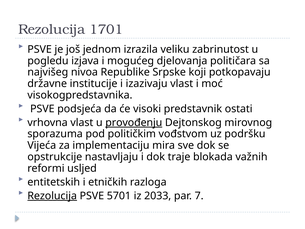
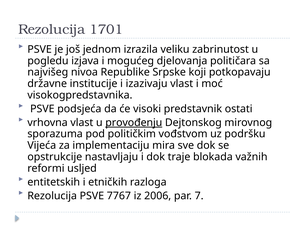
Rezolucija at (52, 196) underline: present -> none
5701: 5701 -> 7767
2033: 2033 -> 2006
